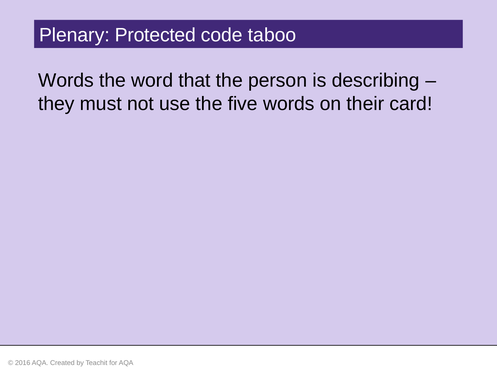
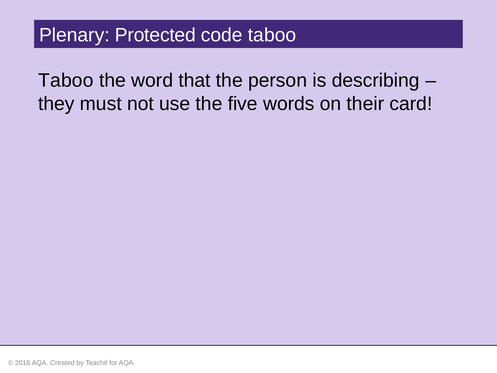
Words at (66, 80): Words -> Taboo
